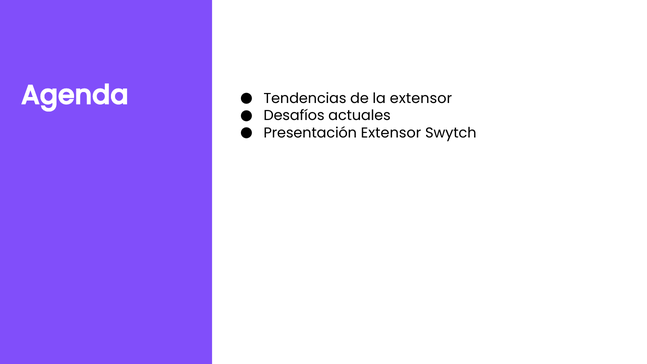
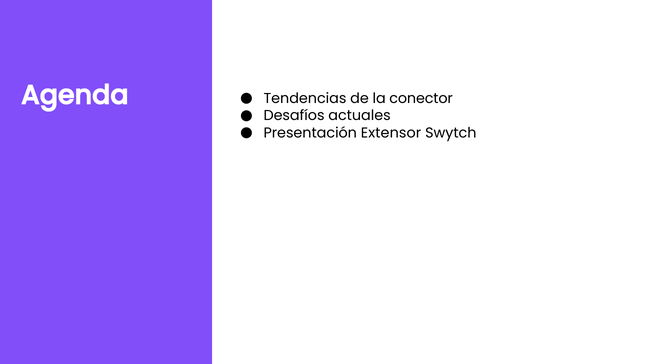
la extensor: extensor -> conector
